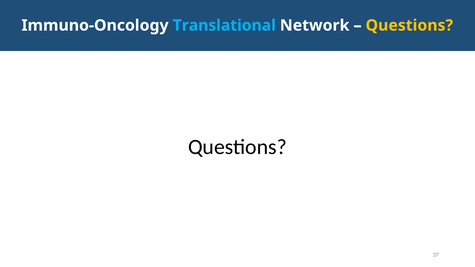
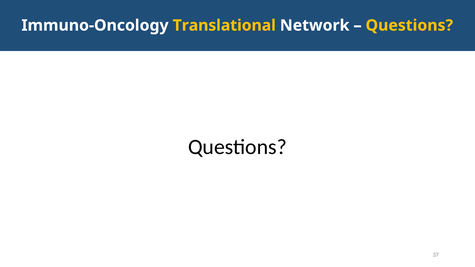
Translational colour: light blue -> yellow
